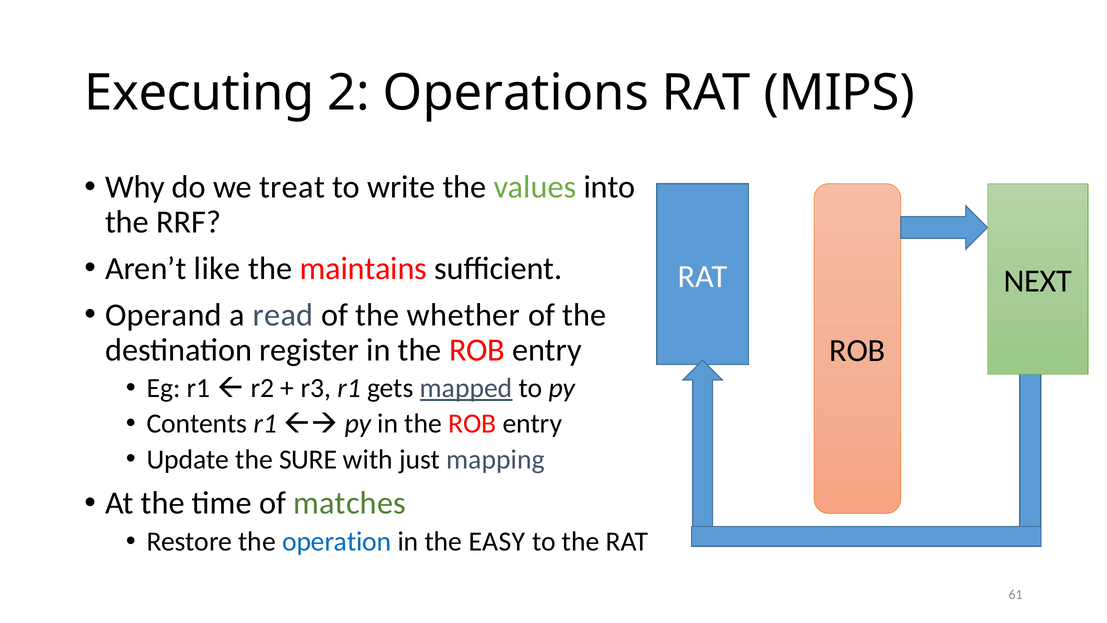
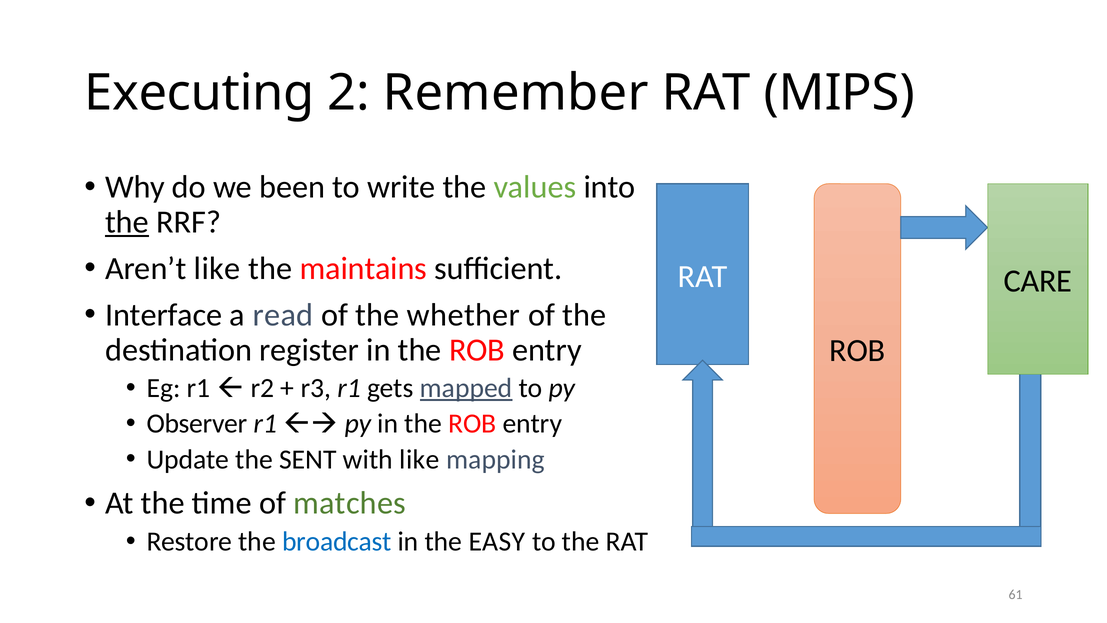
Operations: Operations -> Remember
treat: treat -> been
the at (127, 222) underline: none -> present
NEXT: NEXT -> CARE
Operand: Operand -> Interface
Contents: Contents -> Observer
SURE: SURE -> SENT
with just: just -> like
operation: operation -> broadcast
